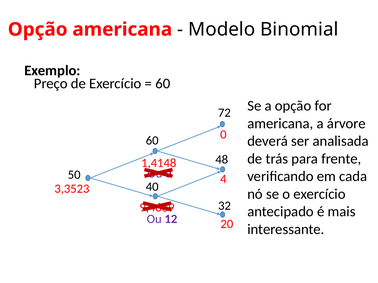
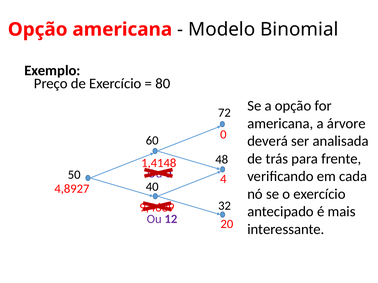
60 at (163, 84): 60 -> 80
3,3523: 3,3523 -> 4,8927
